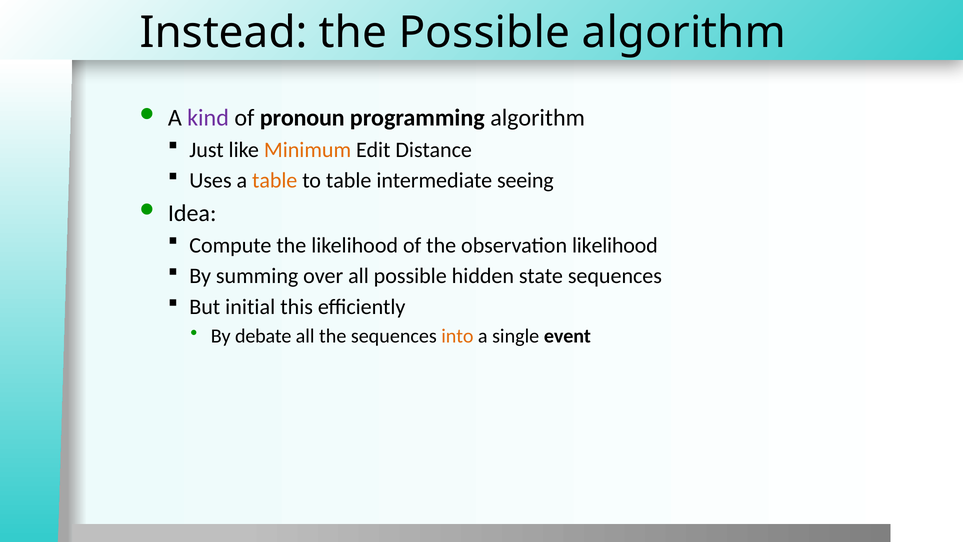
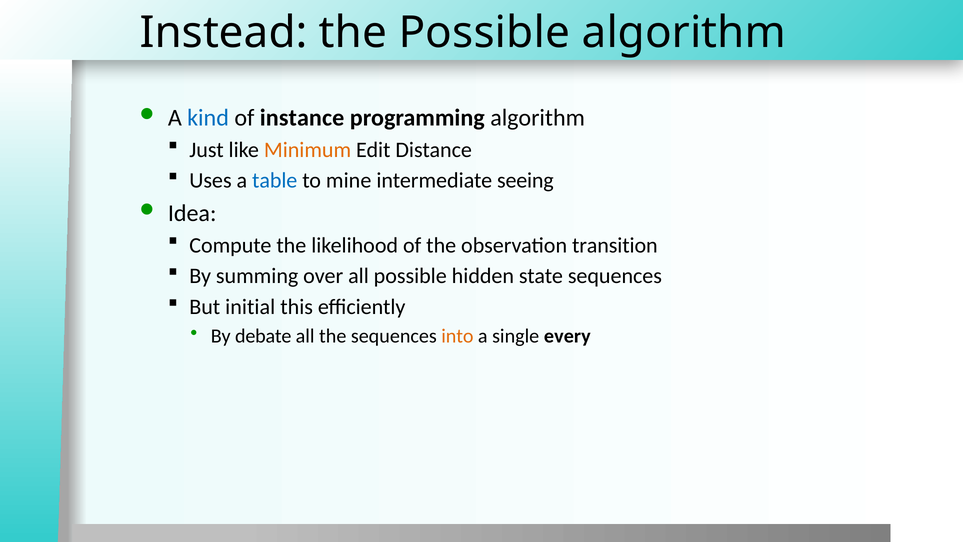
kind colour: purple -> blue
pronoun: pronoun -> instance
table at (275, 181) colour: orange -> blue
to table: table -> mine
observation likelihood: likelihood -> transition
event: event -> every
